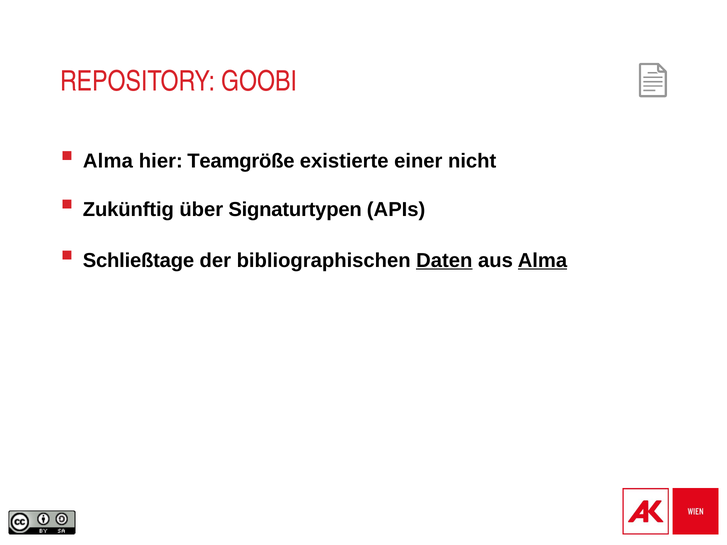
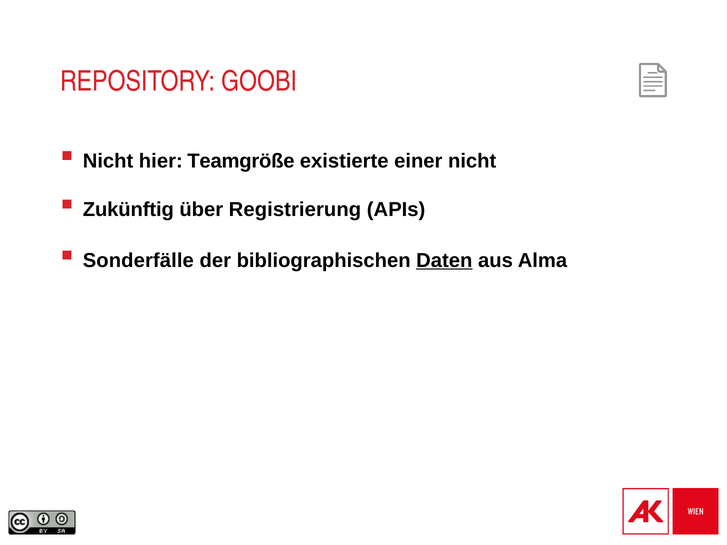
Alma at (108, 161): Alma -> Nicht
Signaturtypen: Signaturtypen -> Registrierung
Schließtage: Schließtage -> Sonderfälle
Alma at (542, 261) underline: present -> none
